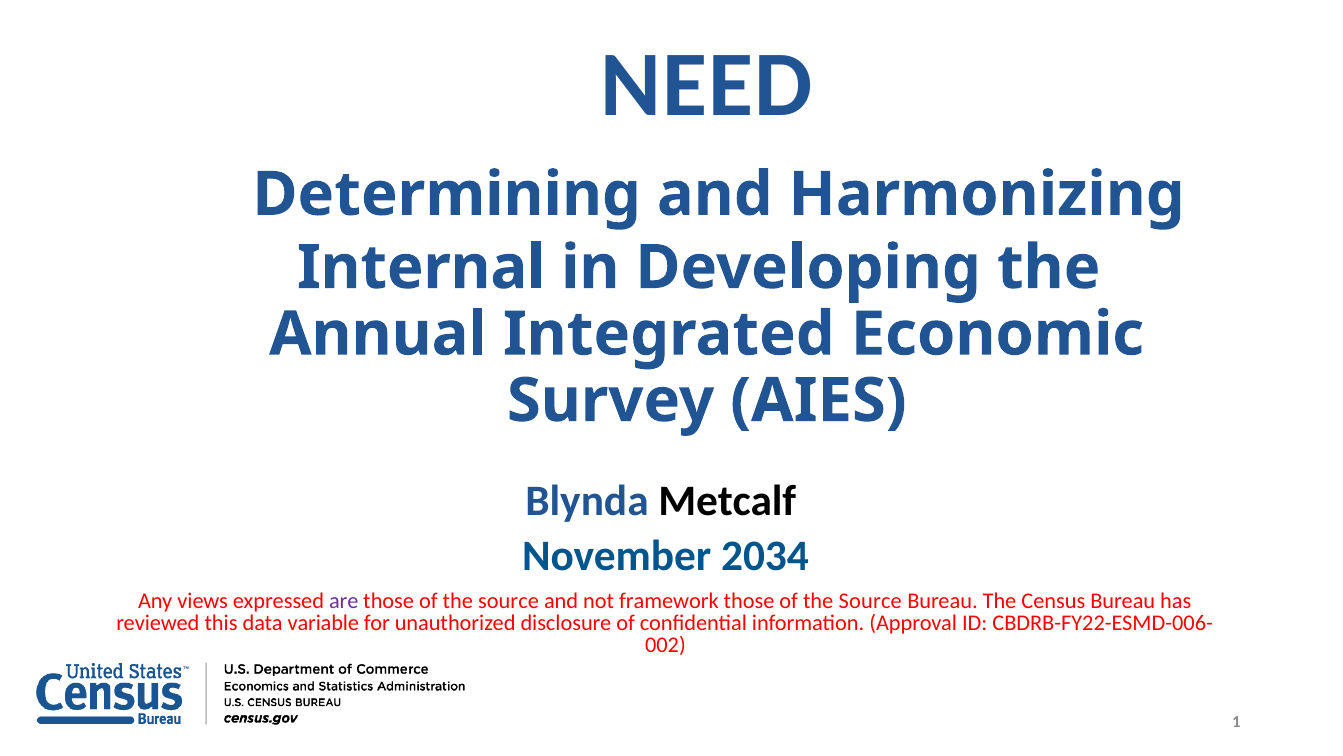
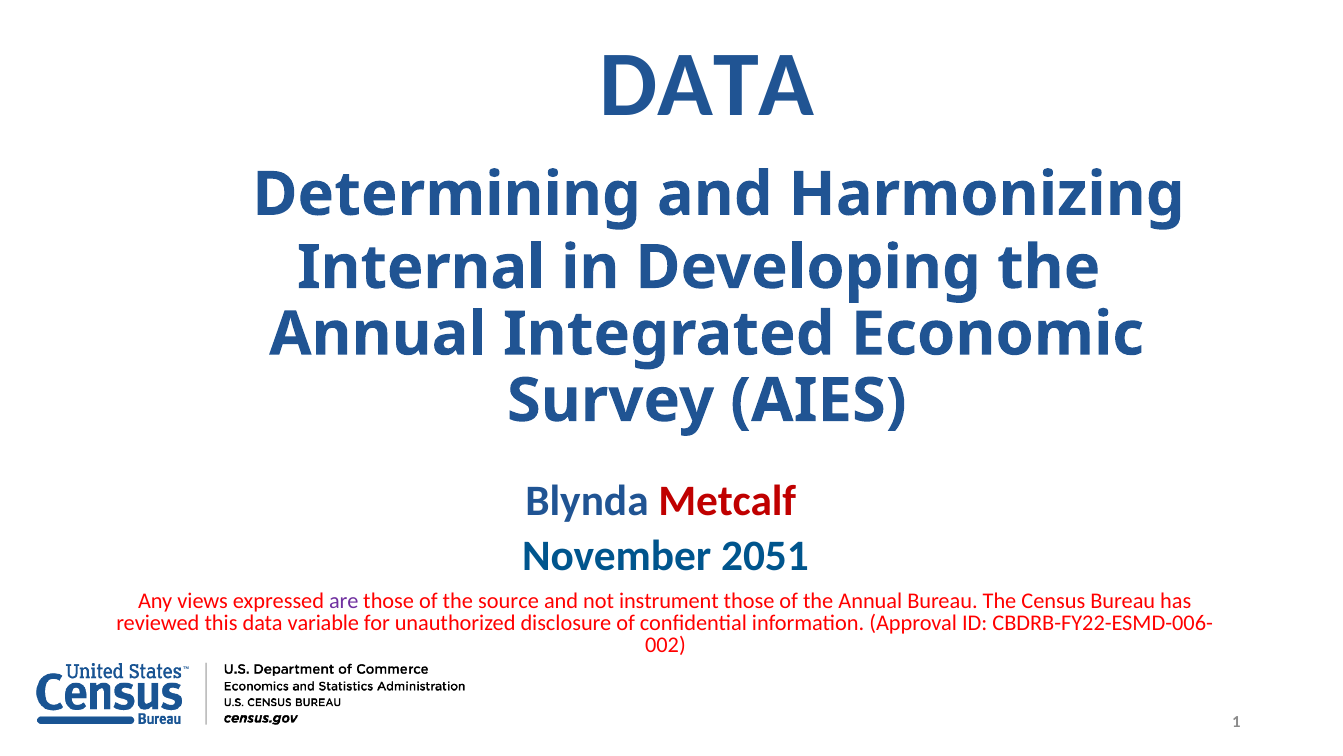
NEED at (706, 85): NEED -> DATA
Metcalf colour: black -> red
2034: 2034 -> 2051
framework: framework -> instrument
Source at (870, 601): Source -> Annual
